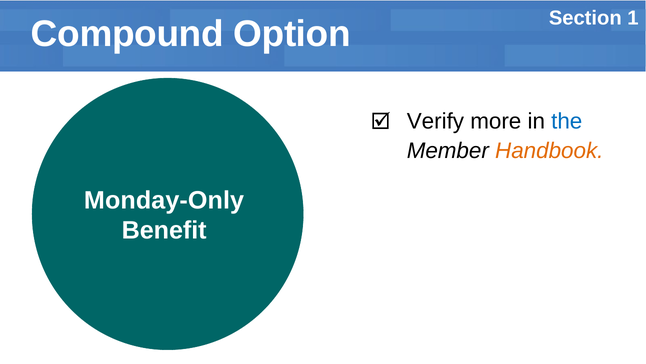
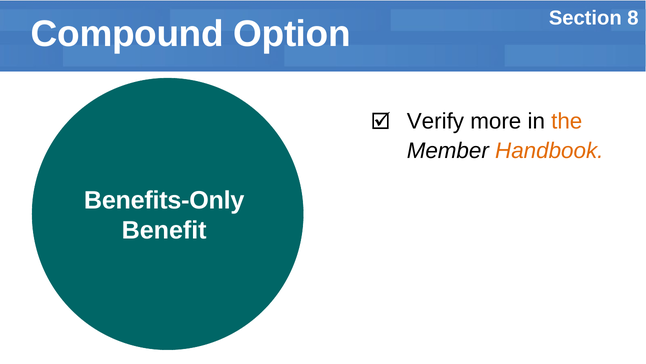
1: 1 -> 8
the colour: blue -> orange
Monday-Only: Monday-Only -> Benefits-Only
